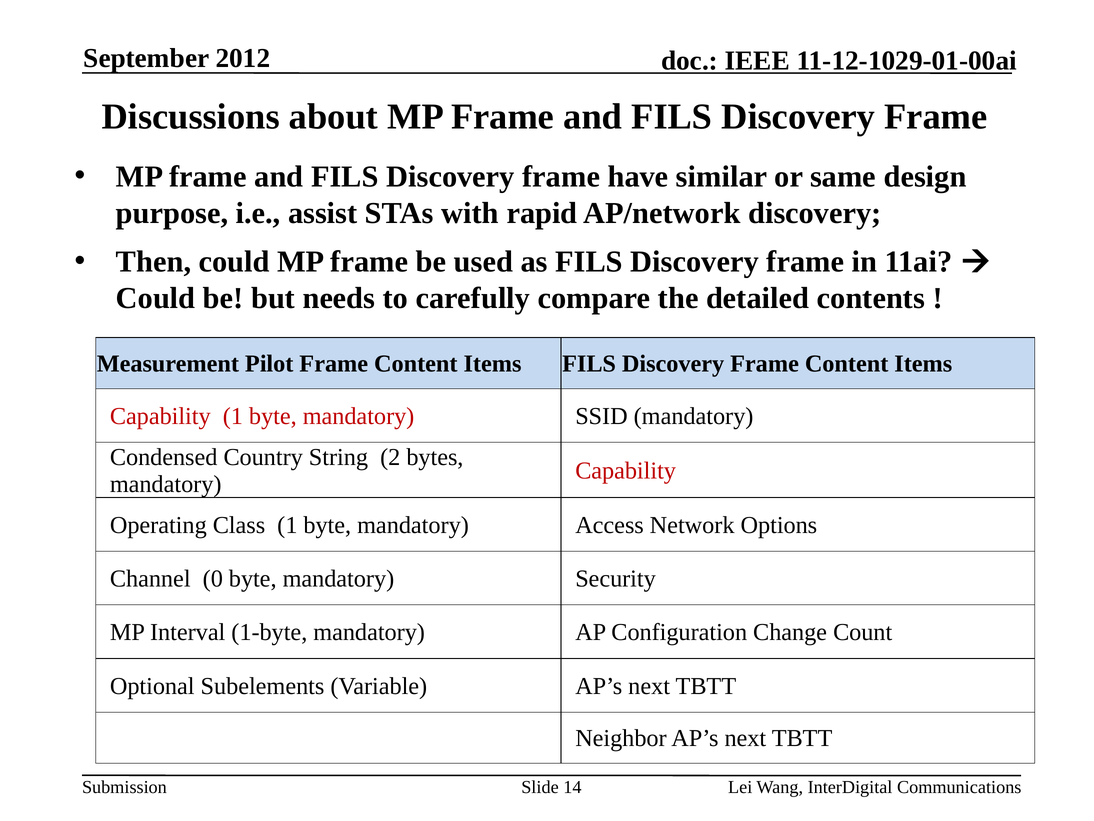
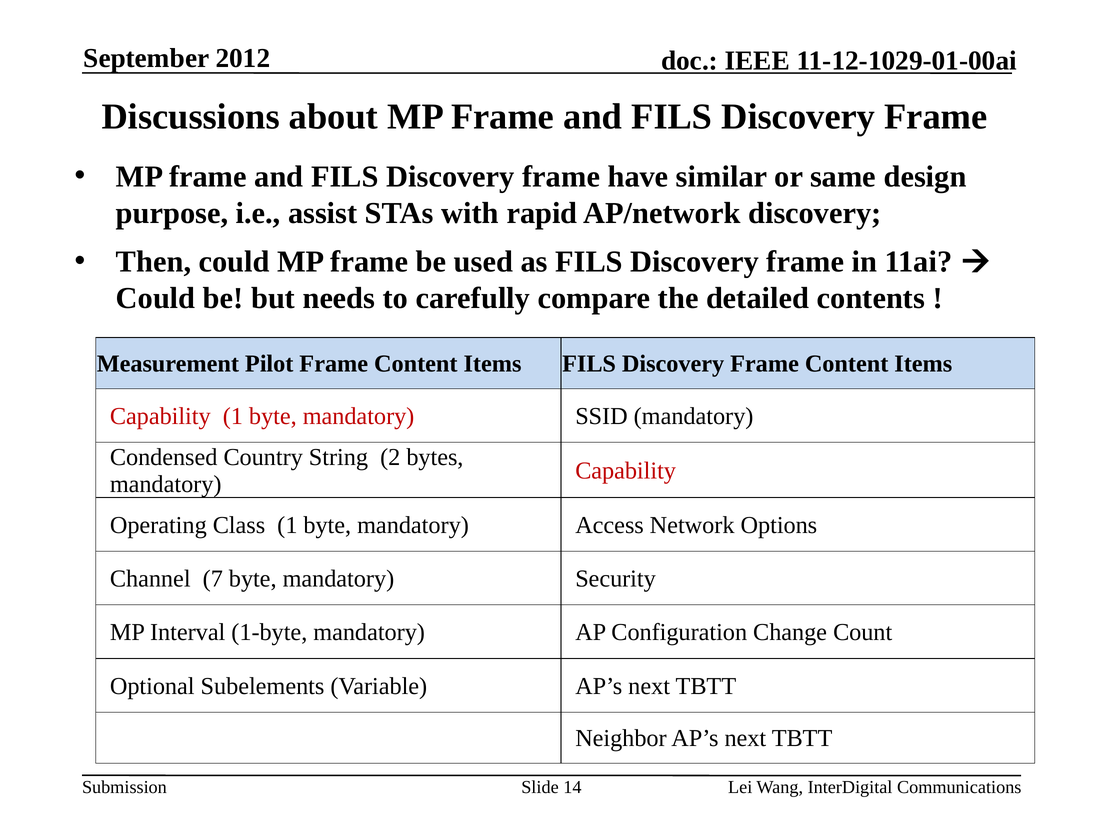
0: 0 -> 7
